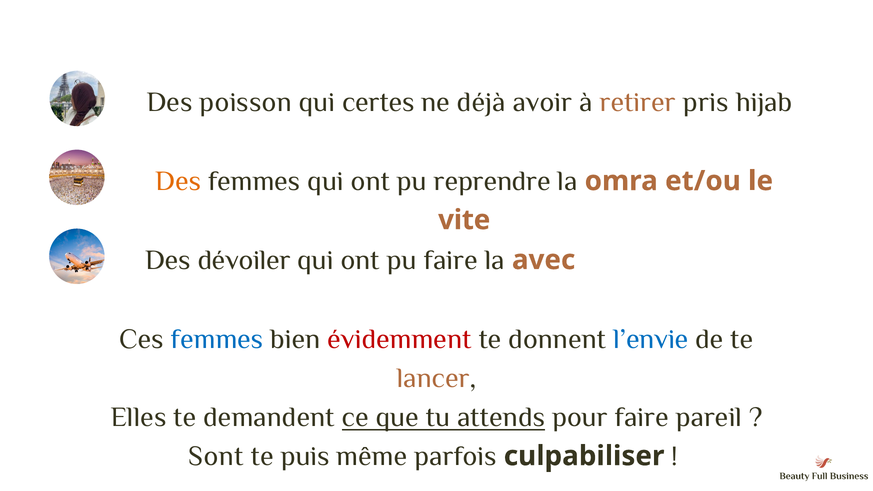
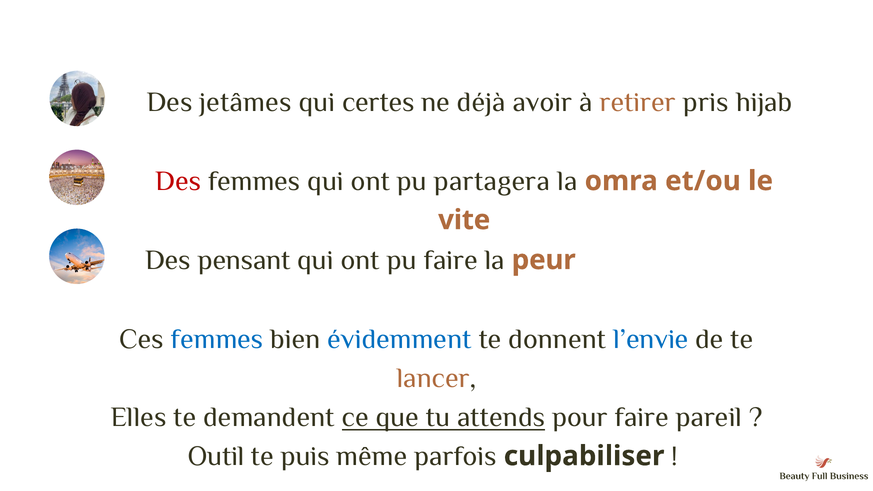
poisson: poisson -> jetâmes
Des at (178, 181) colour: orange -> red
reprendre: reprendre -> partagera
dévoiler: dévoiler -> pensant
avec: avec -> peur
évidemment colour: red -> blue
Sont: Sont -> Outil
